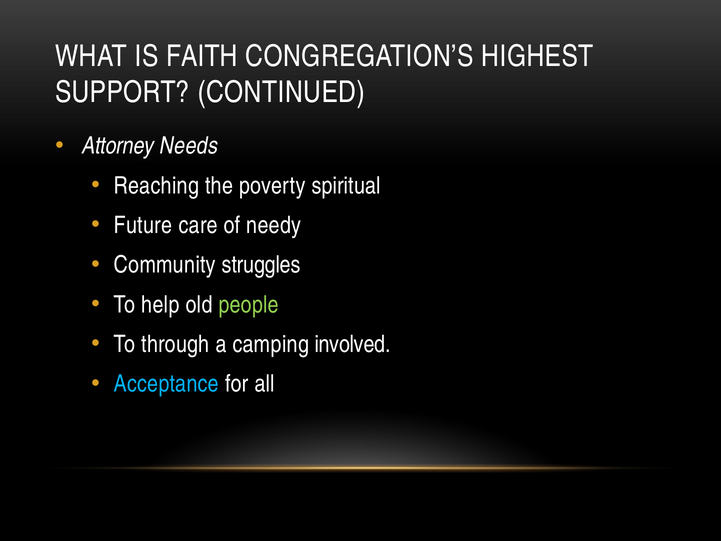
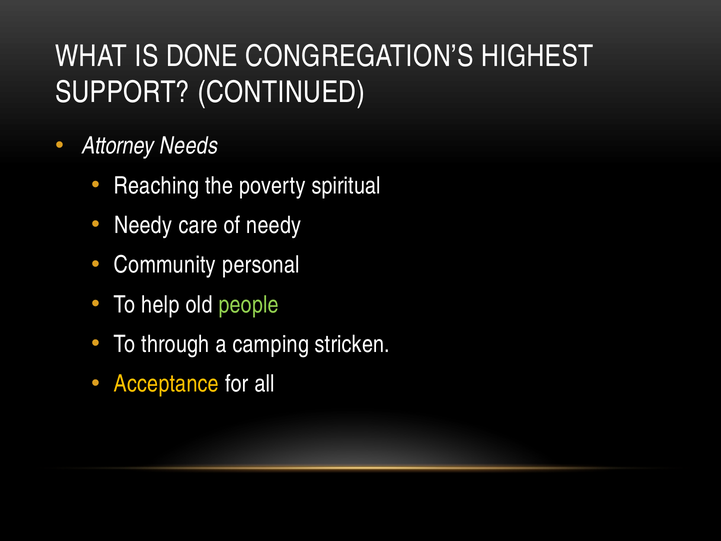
FAITH: FAITH -> DONE
Future at (143, 225): Future -> Needy
struggles: struggles -> personal
involved: involved -> stricken
Acceptance colour: light blue -> yellow
